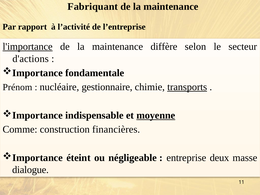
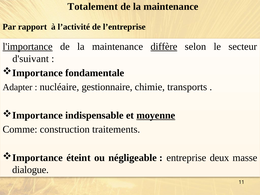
Fabriquant: Fabriquant -> Totalement
diffère underline: none -> present
d'actions: d'actions -> d'suivant
Prénom: Prénom -> Adapter
transports underline: present -> none
financières: financières -> traitements
